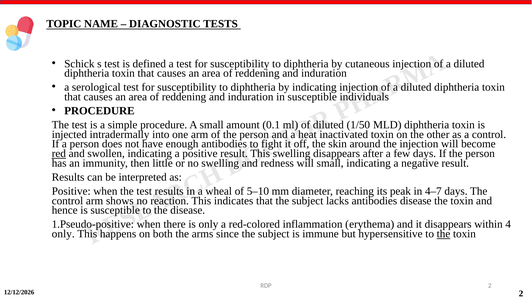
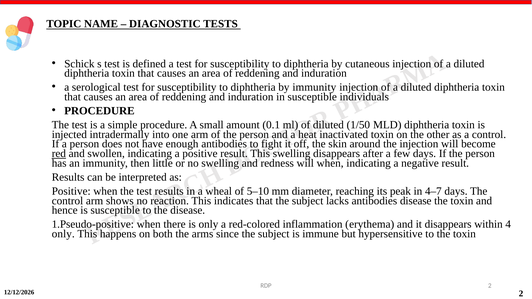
by indicating: indicating -> immunity
will small: small -> when
the at (443, 234) underline: present -> none
